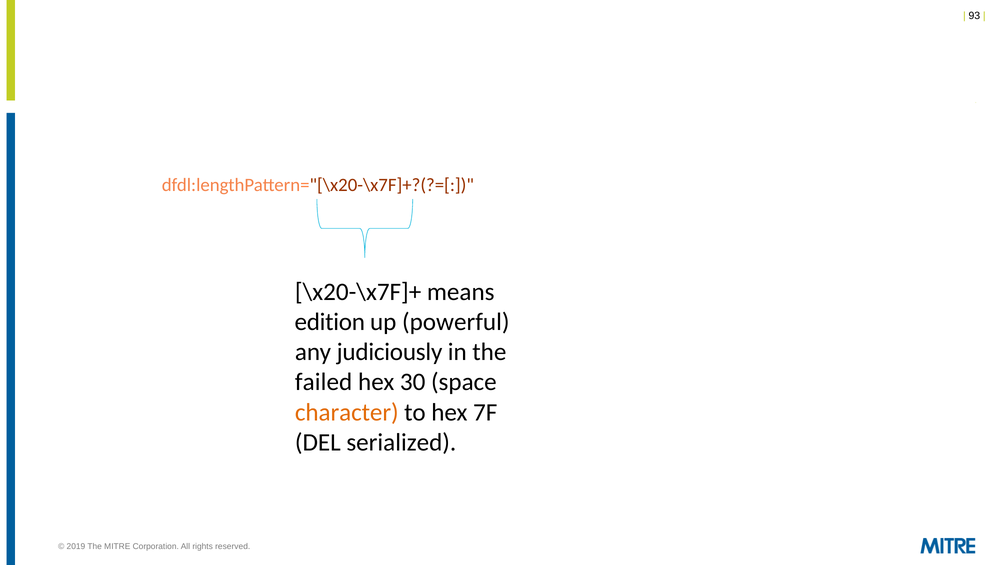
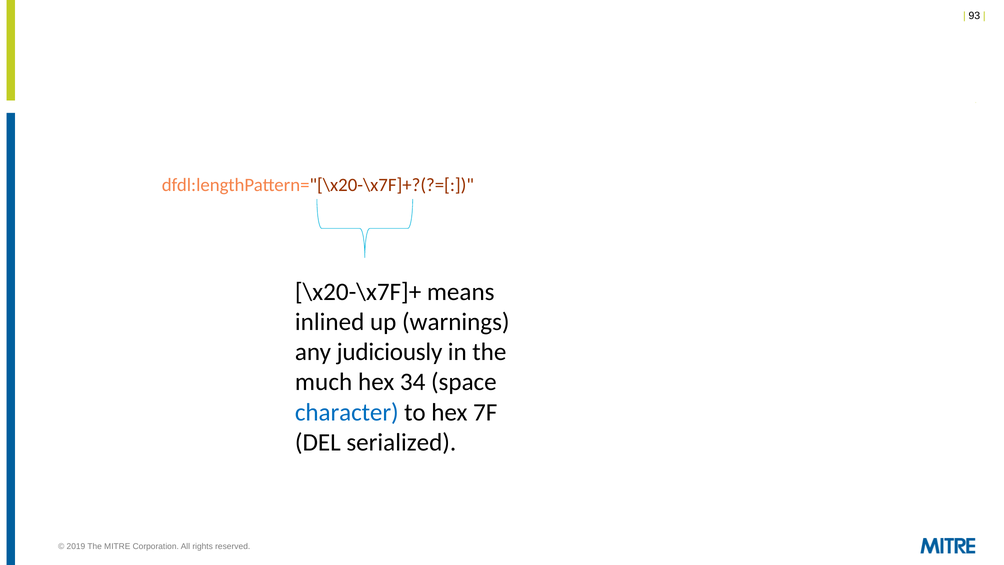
edition: edition -> inlined
powerful: powerful -> warnings
failed: failed -> much
30: 30 -> 34
character colour: orange -> blue
